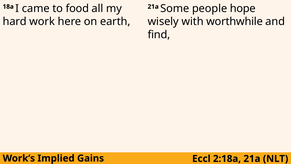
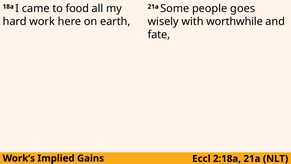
hope: hope -> goes
find: find -> fate
